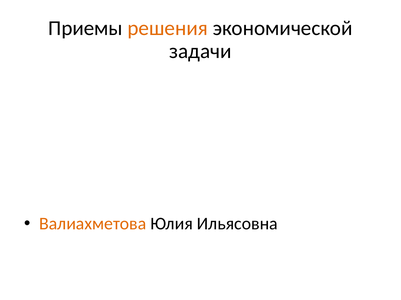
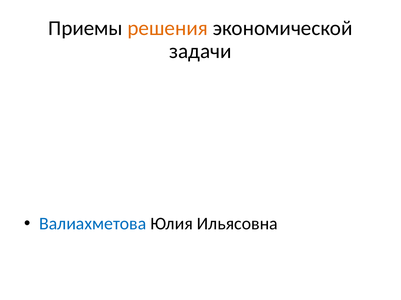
Валиахметова colour: orange -> blue
